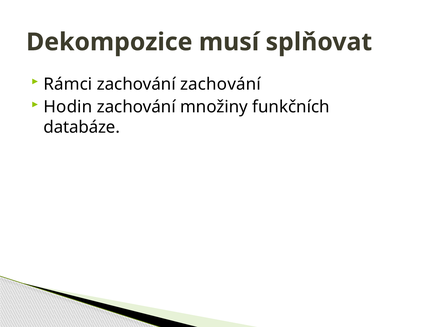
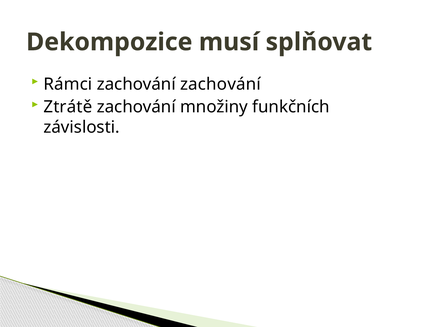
Hodin: Hodin -> Ztrátě
databáze: databáze -> závislosti
